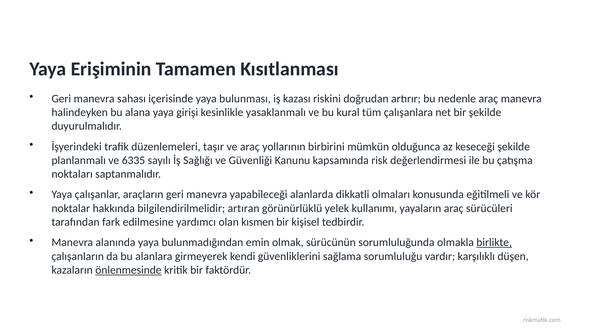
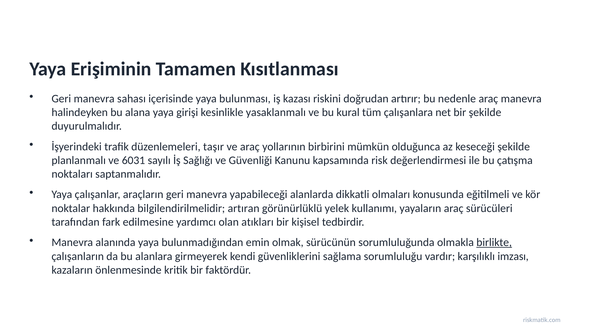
6335: 6335 -> 6031
kısmen: kısmen -> atıkları
düşen: düşen -> imzası
önlenmesinde underline: present -> none
